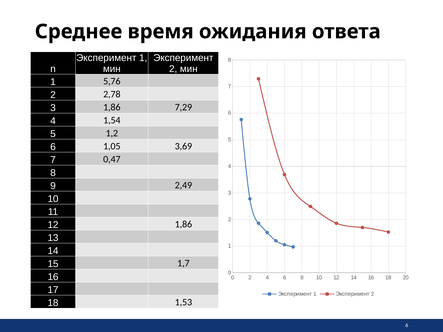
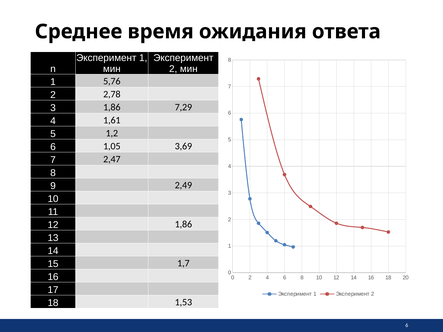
1,54: 1,54 -> 1,61
0,47: 0,47 -> 2,47
